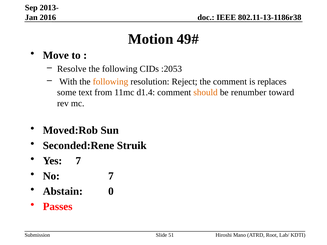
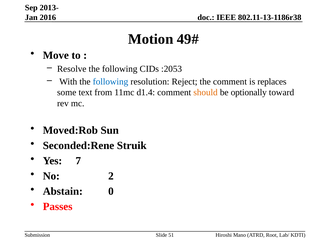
following at (110, 82) colour: orange -> blue
renumber: renumber -> optionally
No 7: 7 -> 2
